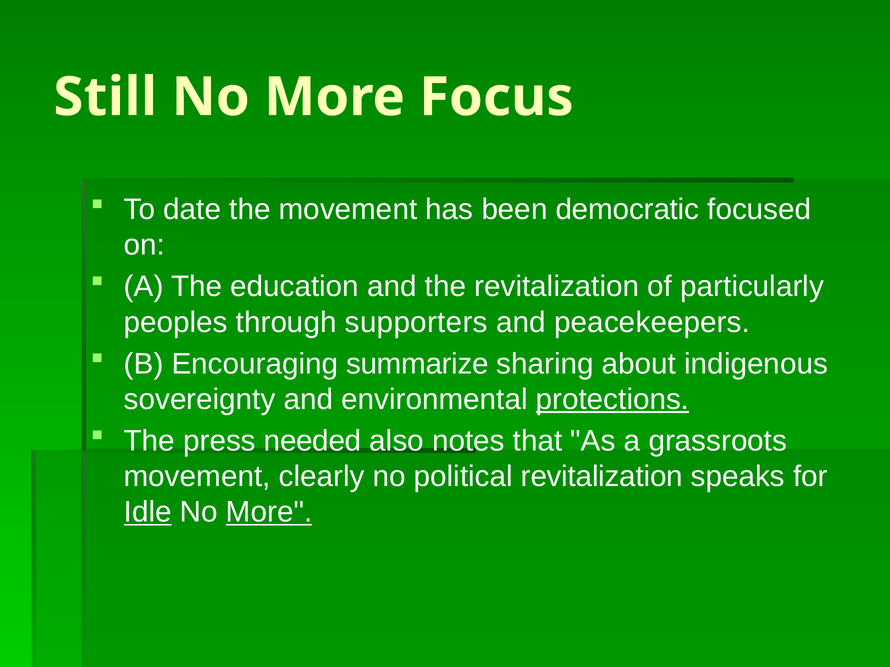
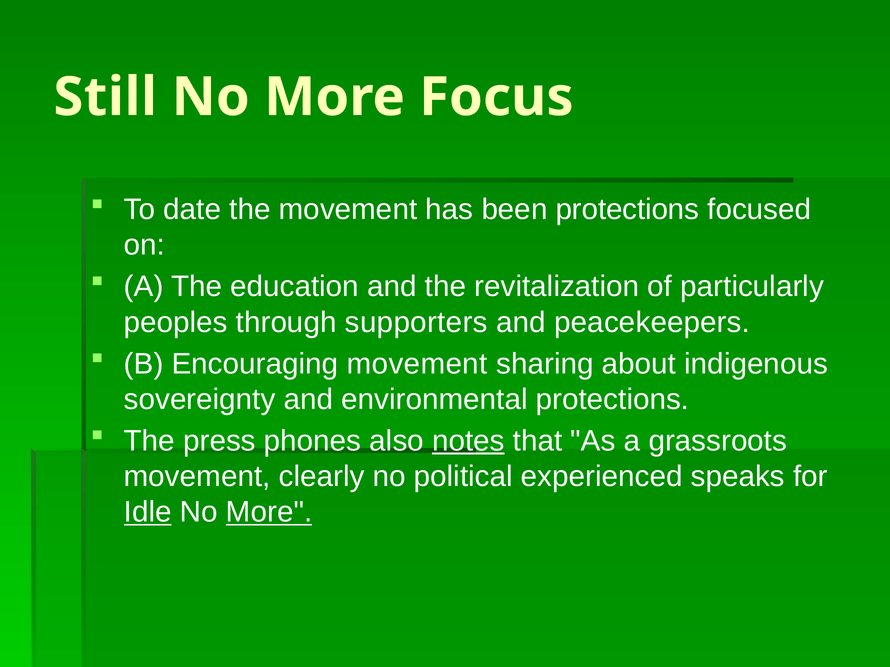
been democratic: democratic -> protections
Encouraging summarize: summarize -> movement
protections at (613, 400) underline: present -> none
needed: needed -> phones
notes underline: none -> present
political revitalization: revitalization -> experienced
